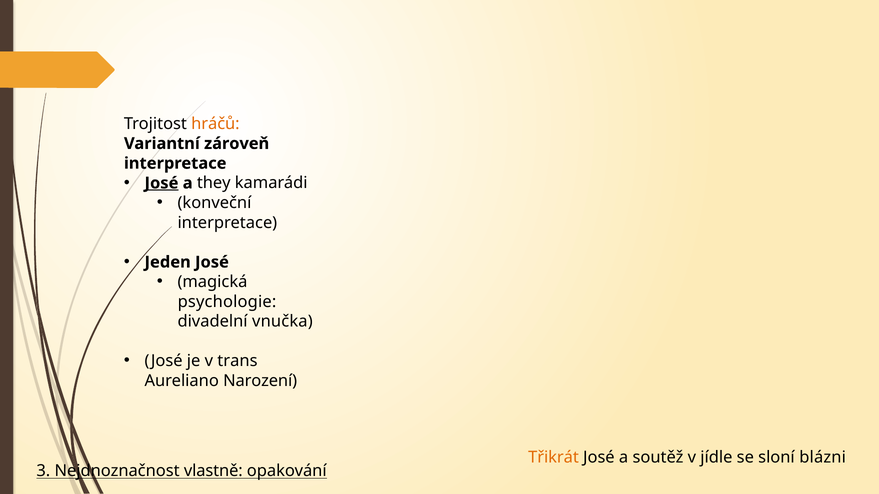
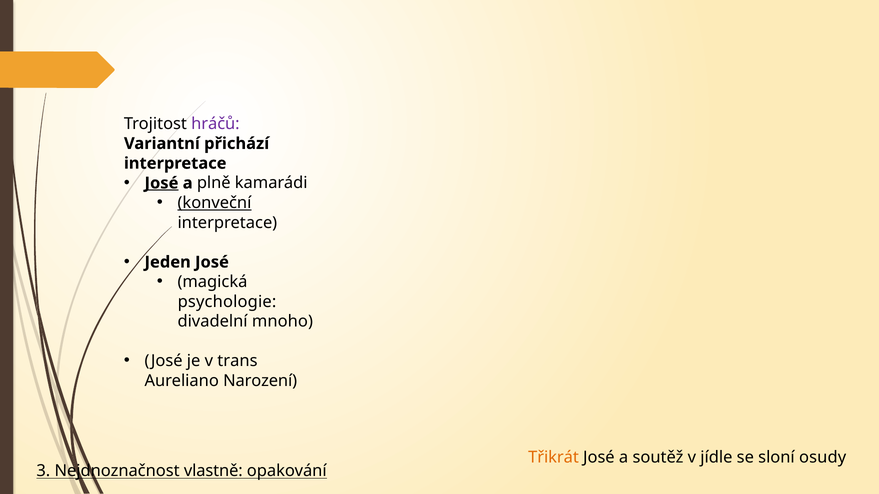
hráčů colour: orange -> purple
zároveň: zároveň -> přichází
they: they -> plně
konveční underline: none -> present
vnučka: vnučka -> mnoho
blázni: blázni -> osudy
